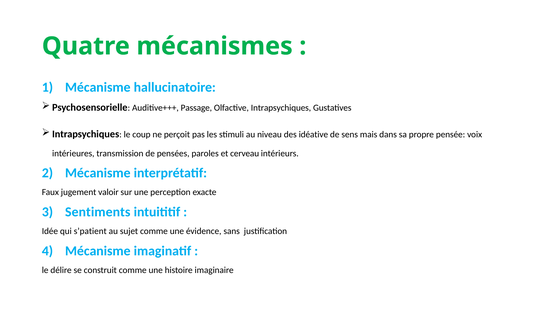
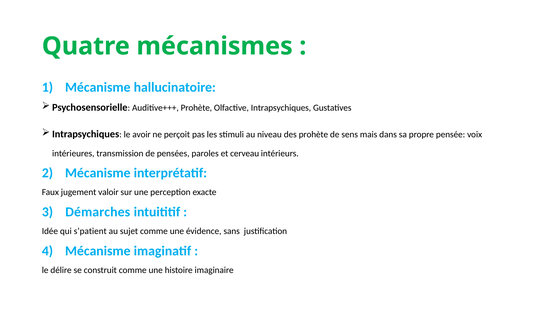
Auditive+++ Passage: Passage -> Prohète
coup: coup -> avoir
des idéative: idéative -> prohète
Sentiments: Sentiments -> Démarches
